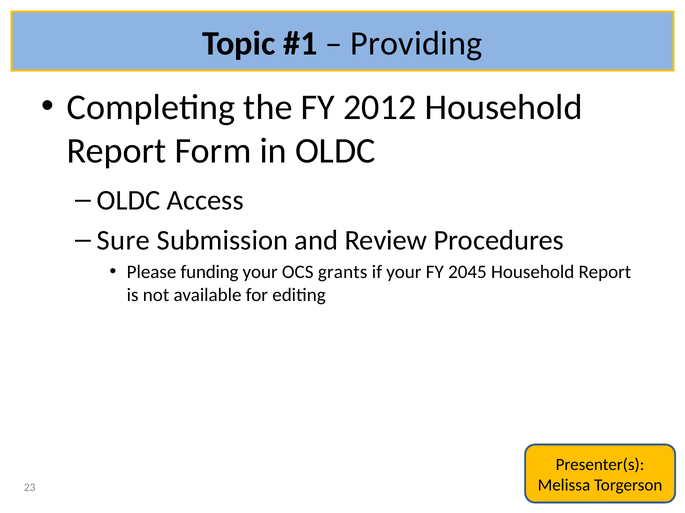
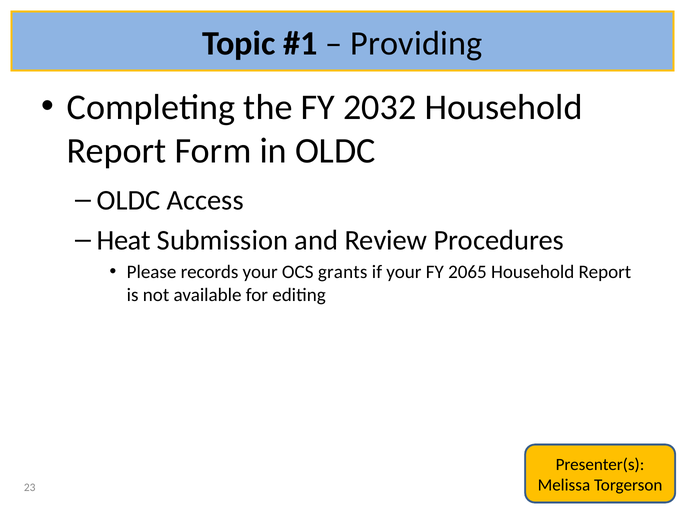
2012: 2012 -> 2032
Sure: Sure -> Heat
funding: funding -> records
2045: 2045 -> 2065
